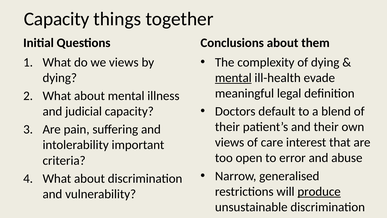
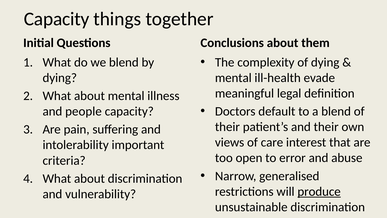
we views: views -> blend
mental at (233, 78) underline: present -> none
judicial: judicial -> people
